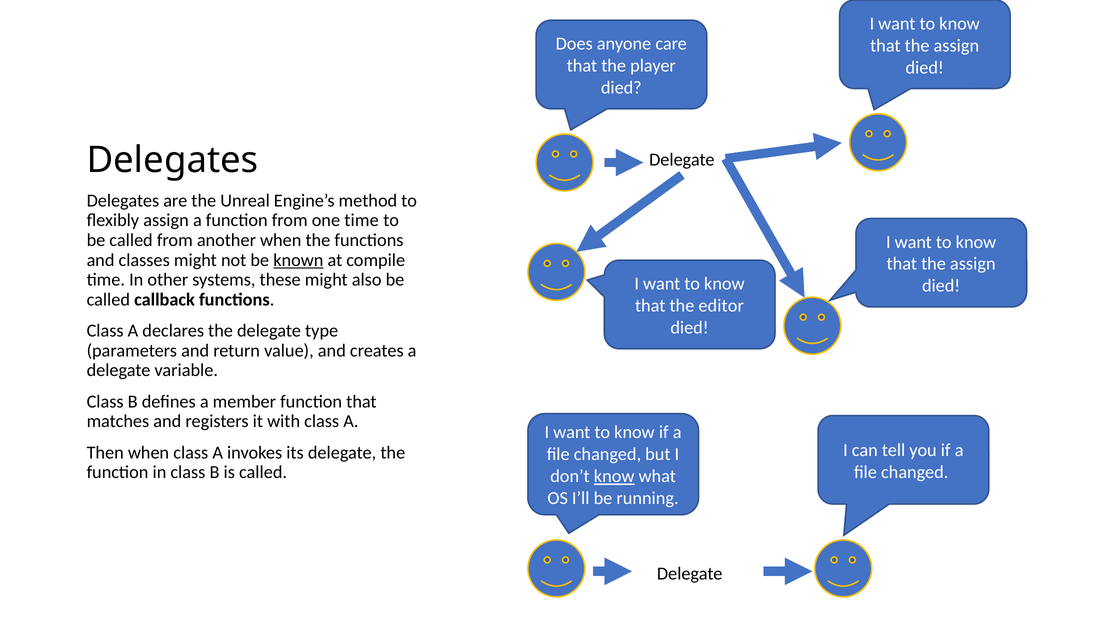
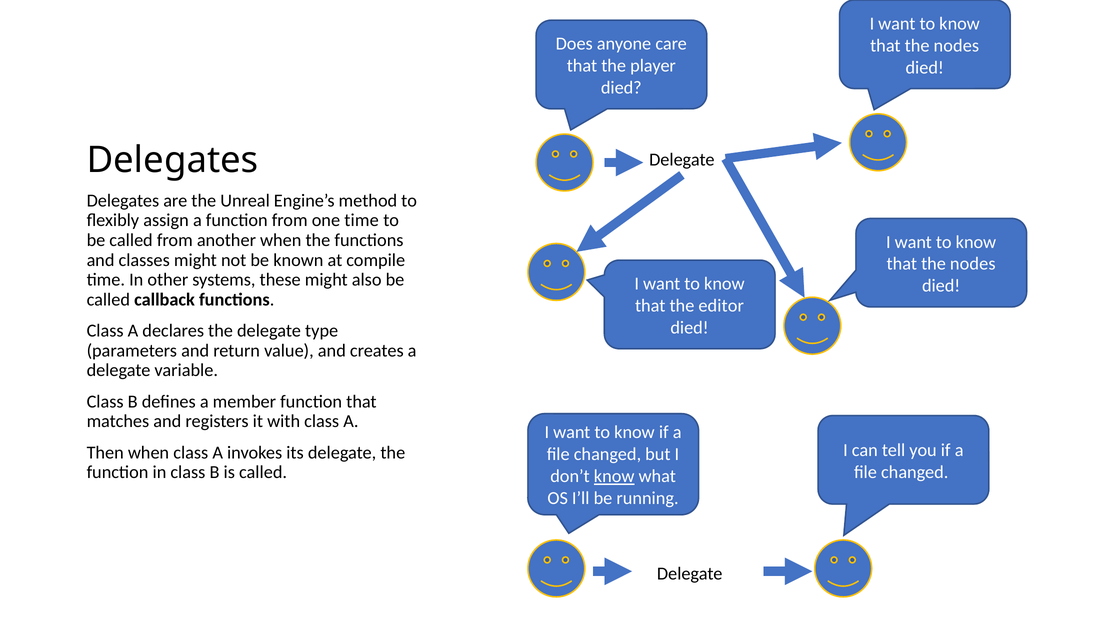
assign at (956, 45): assign -> nodes
known underline: present -> none
assign at (973, 264): assign -> nodes
